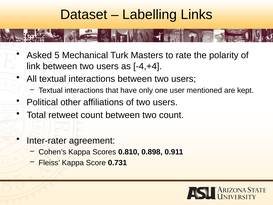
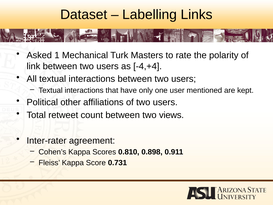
5: 5 -> 1
two count: count -> views
